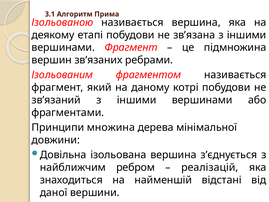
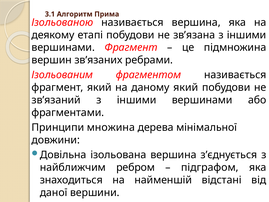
даному котрі: котрі -> який
реалізацій: реалізацій -> підграфом
